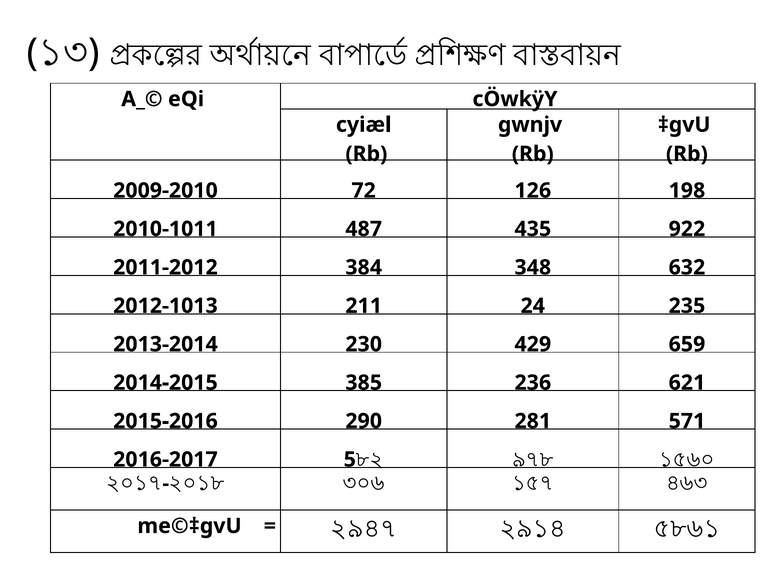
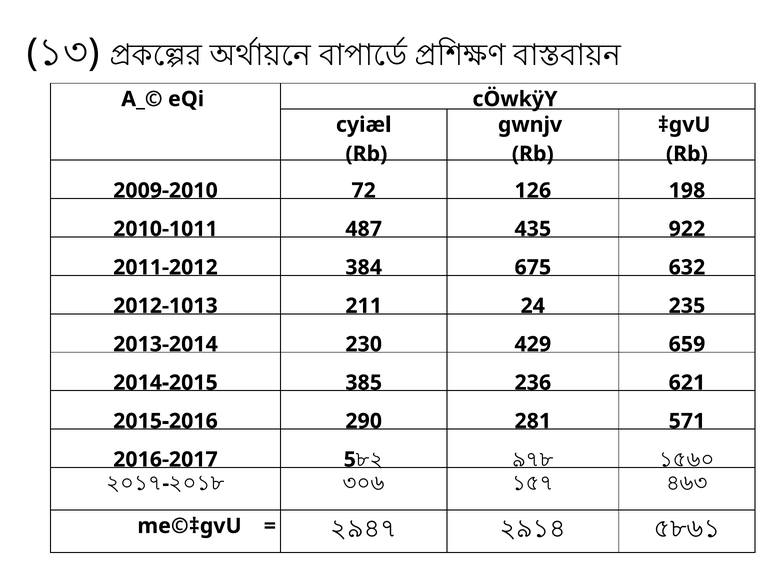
348: 348 -> 675
